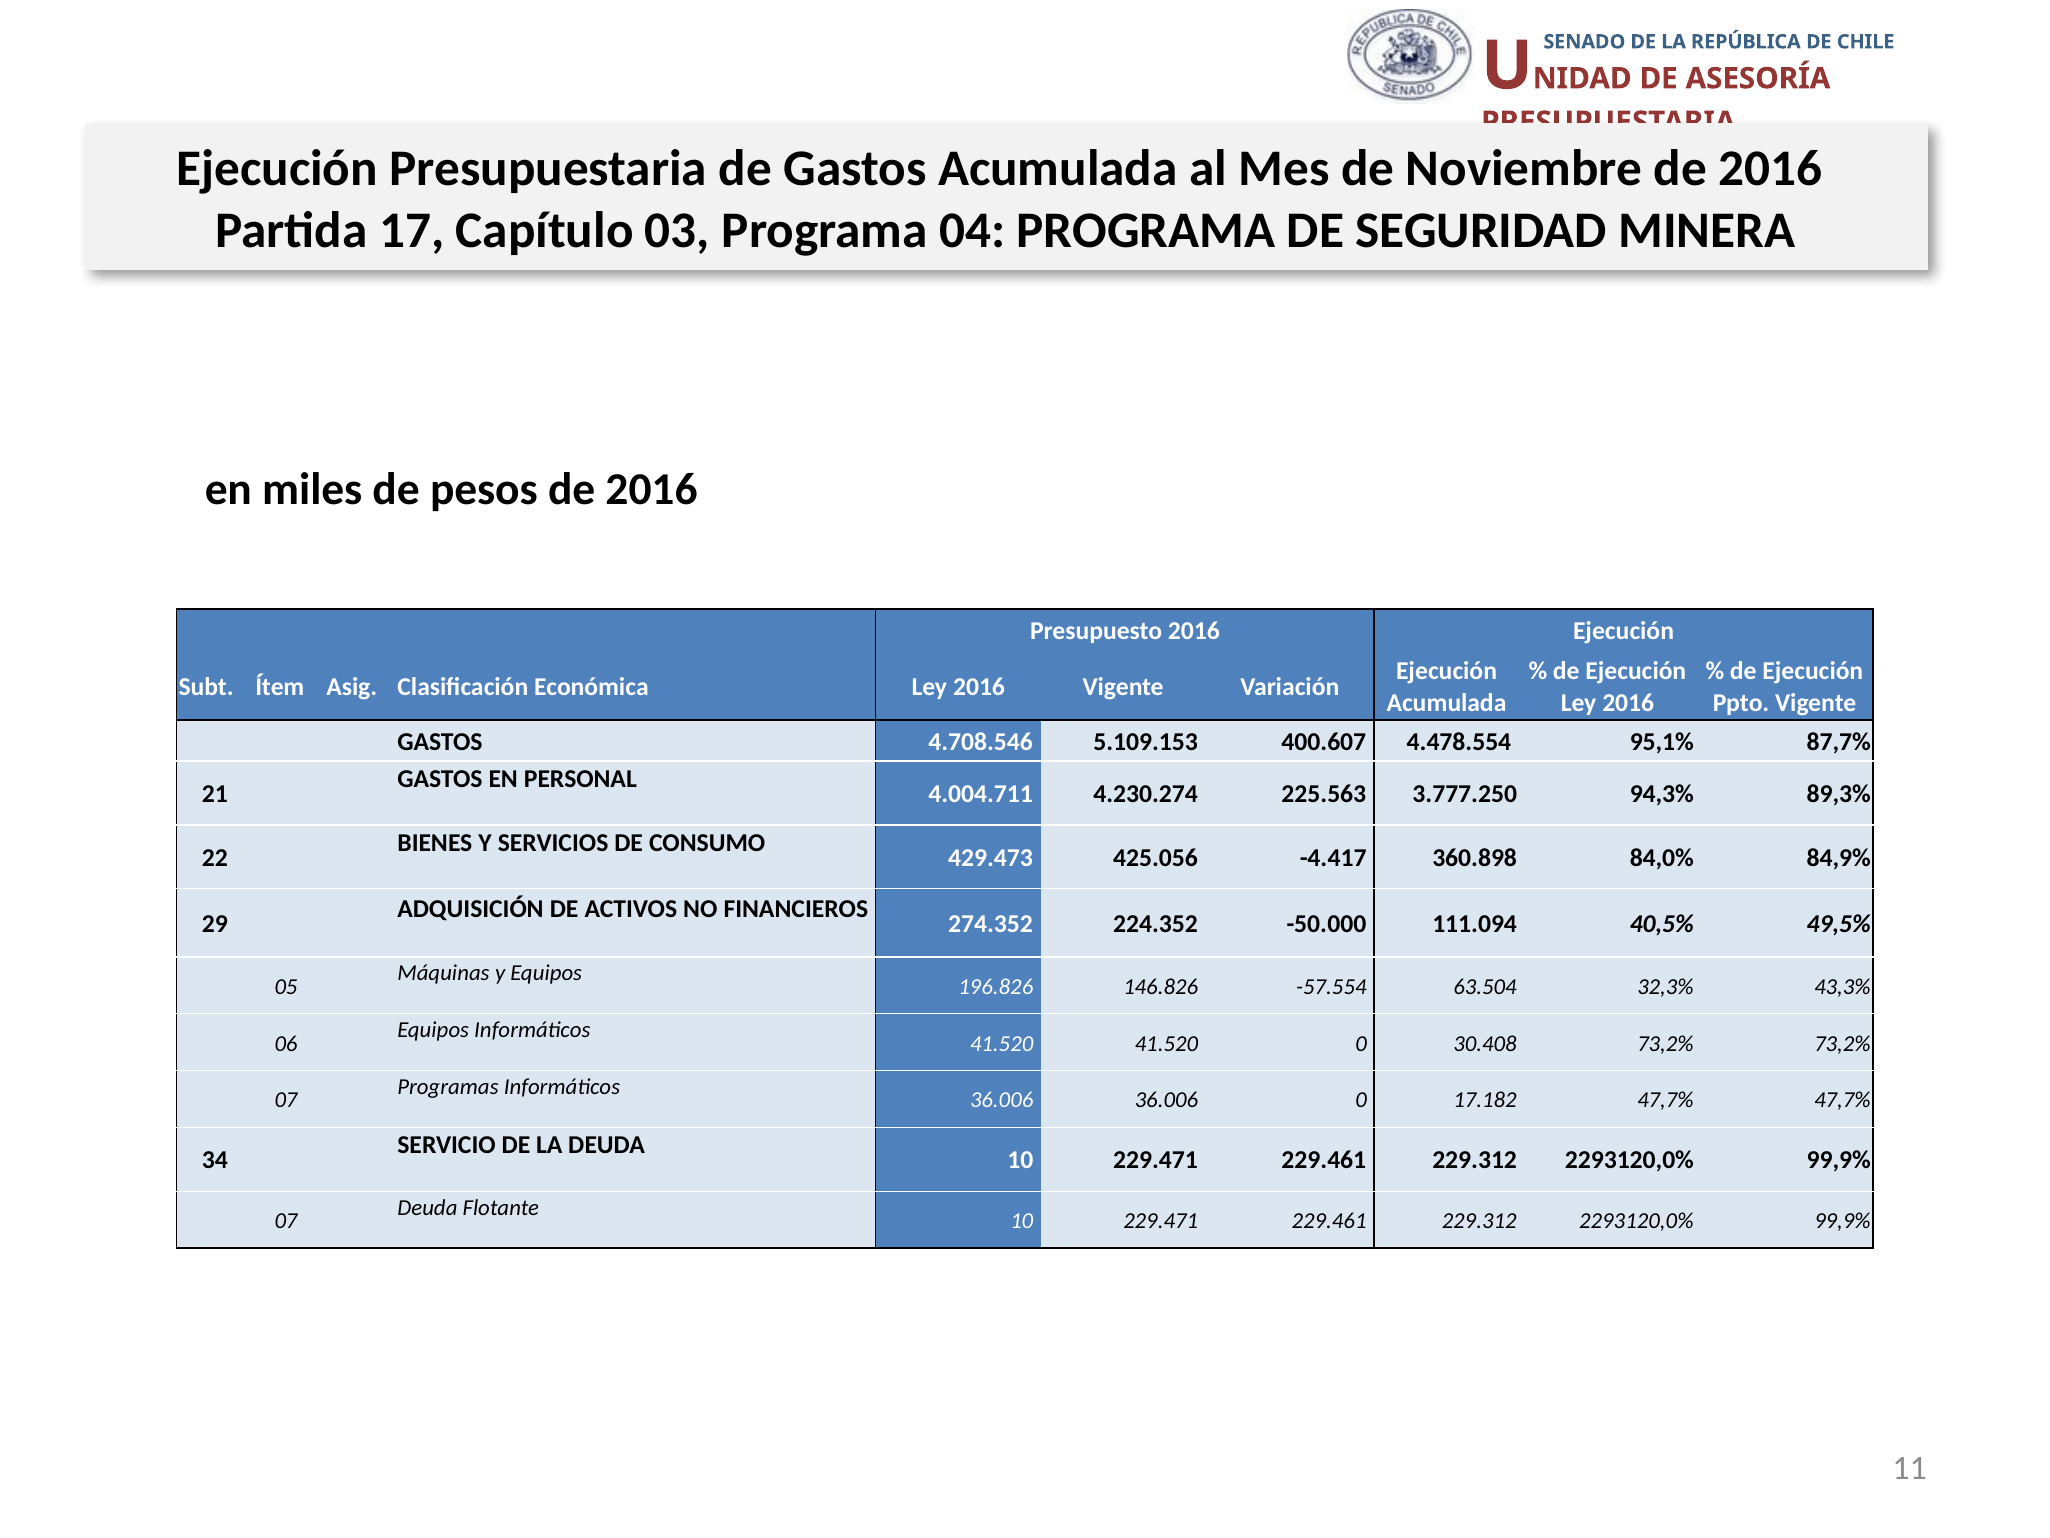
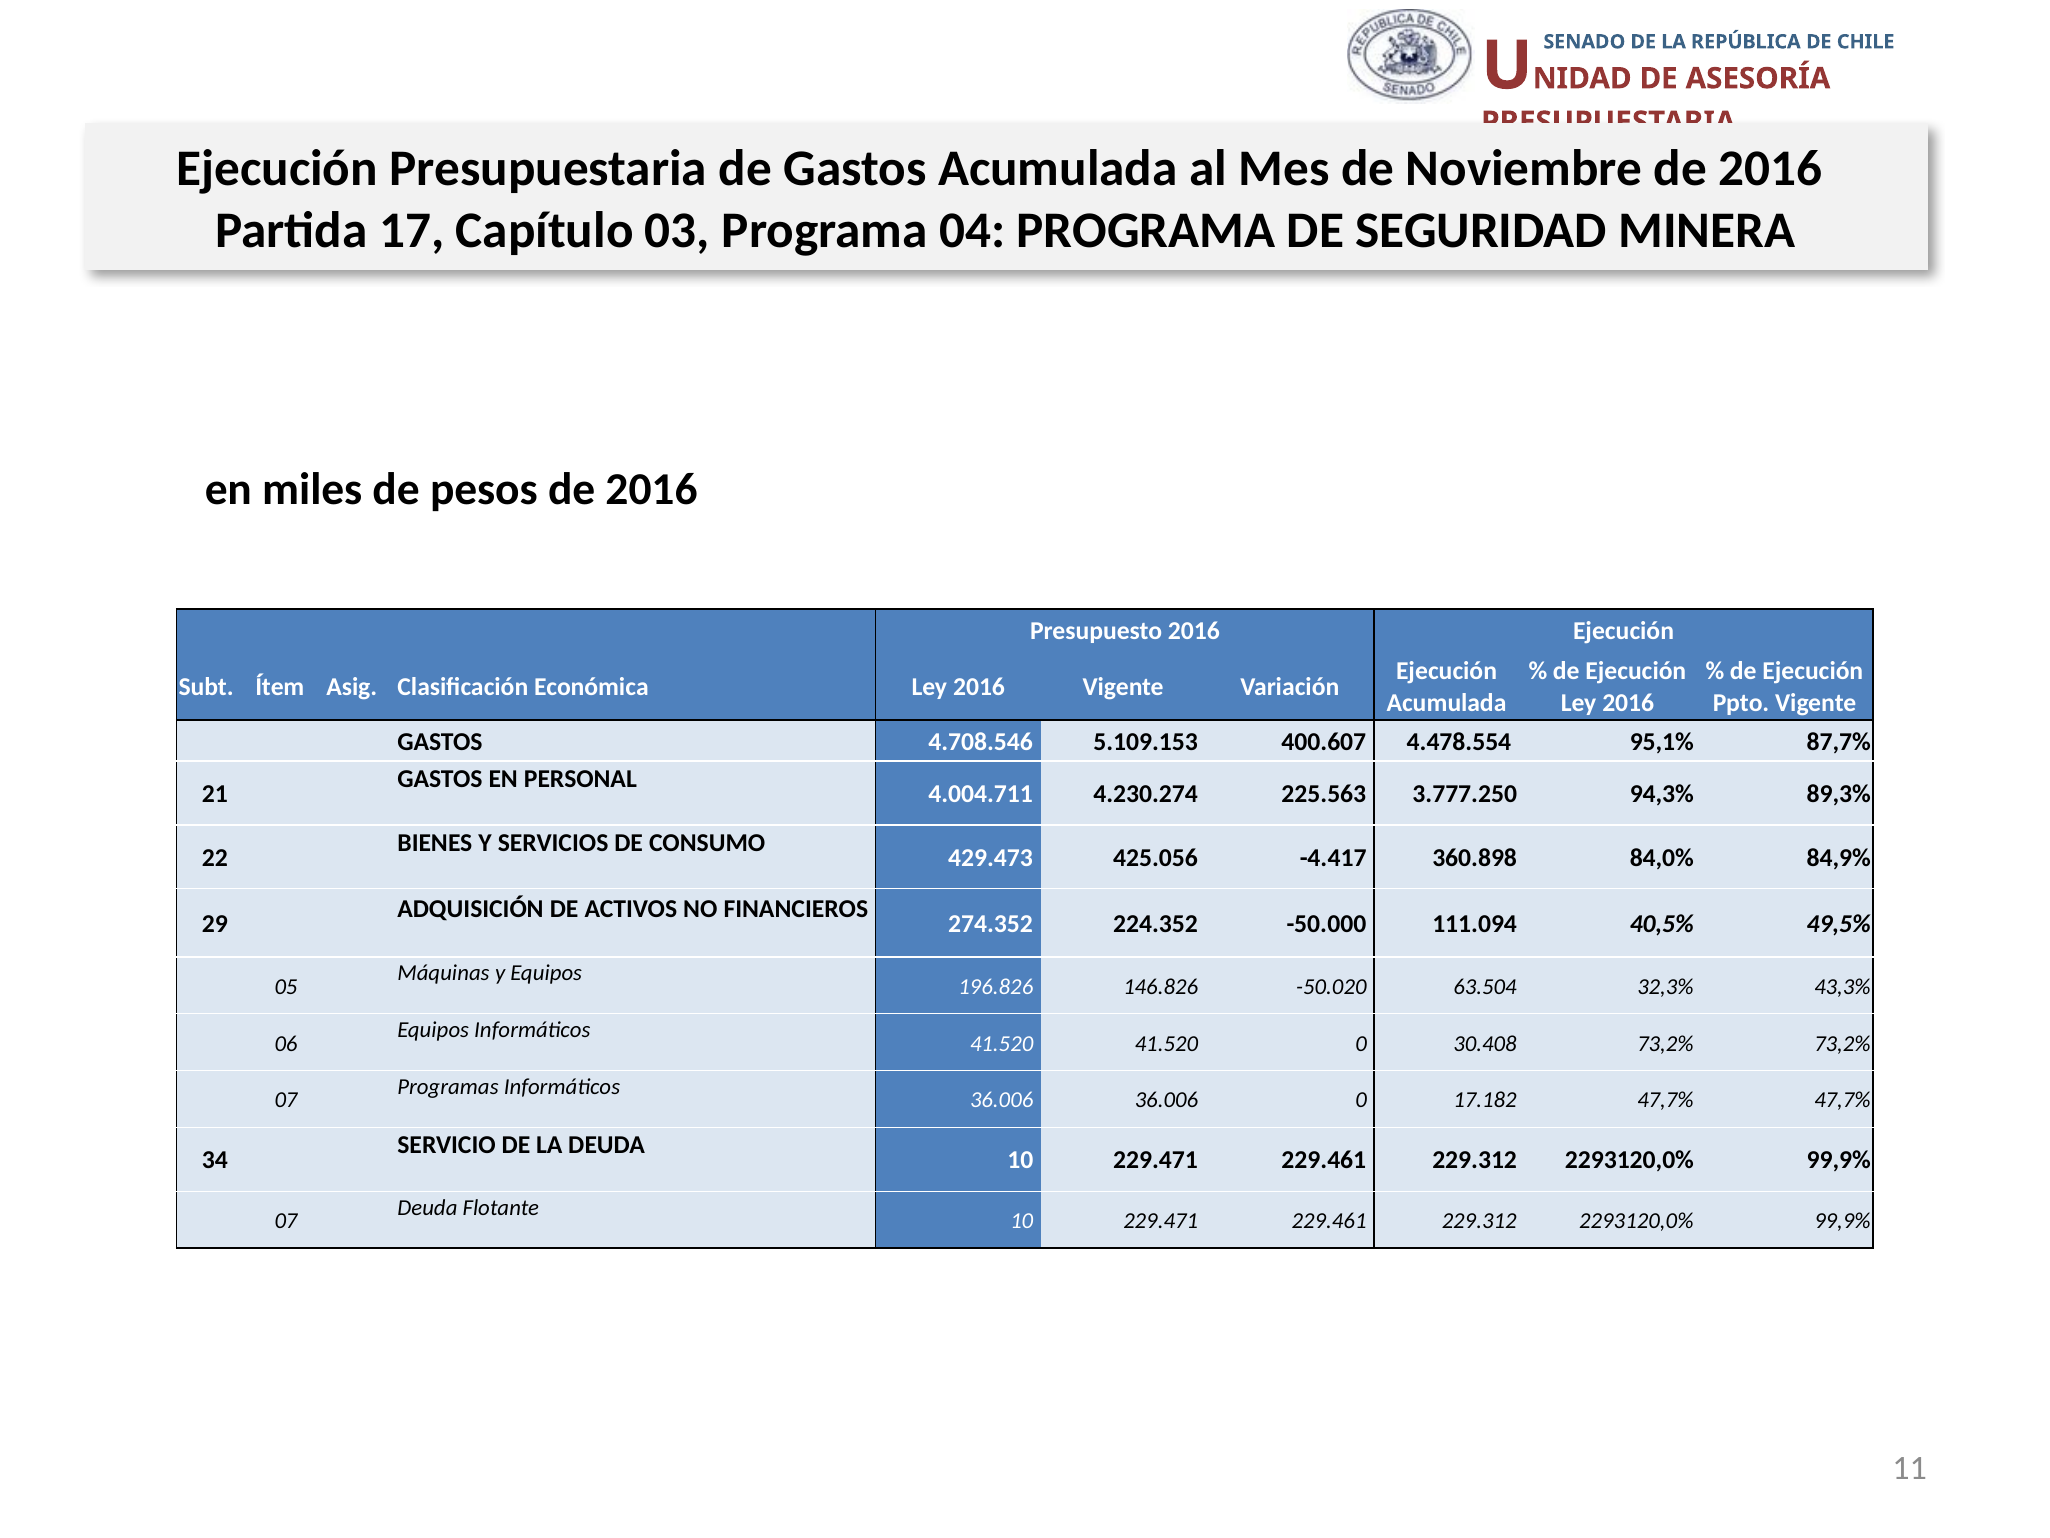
-57.554: -57.554 -> -50.020
